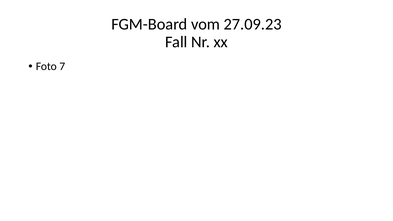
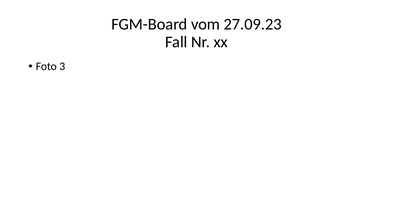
7: 7 -> 3
